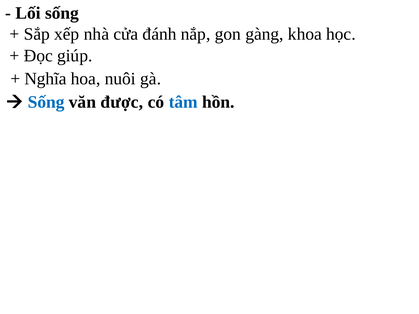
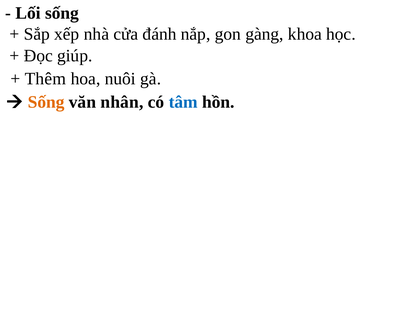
Nghĩa: Nghĩa -> Thêm
Sống at (46, 102) colour: blue -> orange
được: được -> nhân
